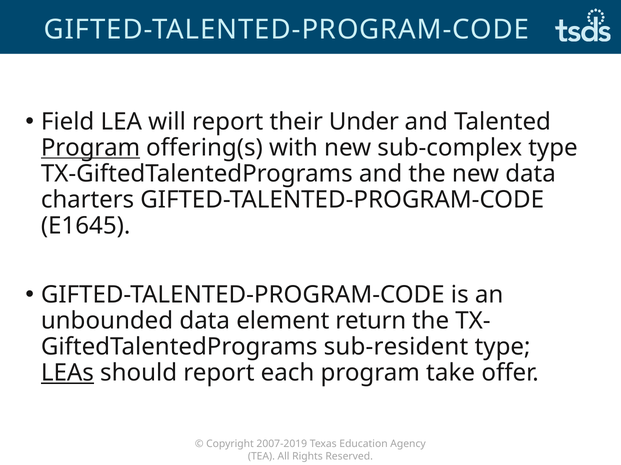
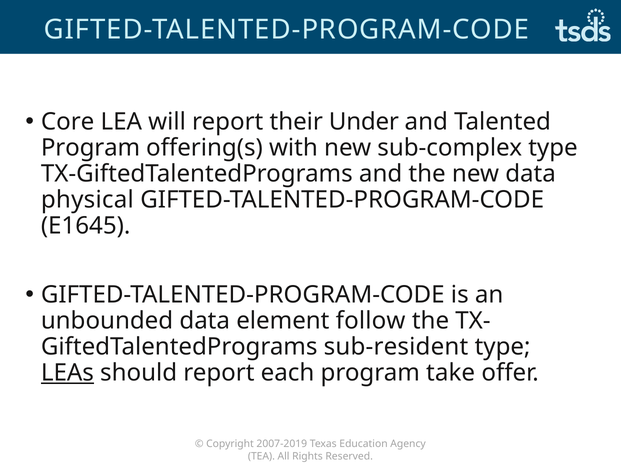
Field: Field -> Core
Program at (91, 148) underline: present -> none
charters: charters -> physical
return: return -> follow
